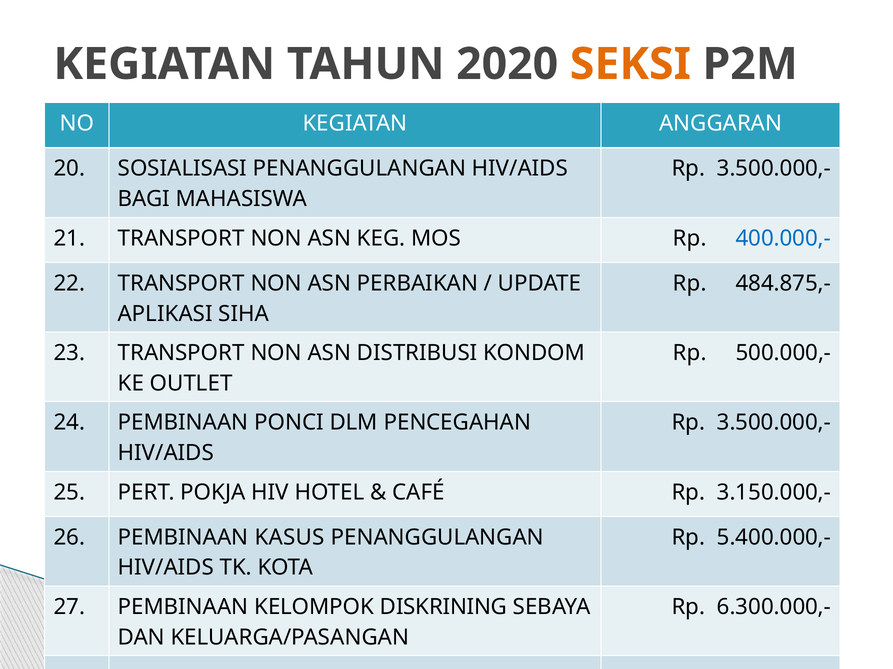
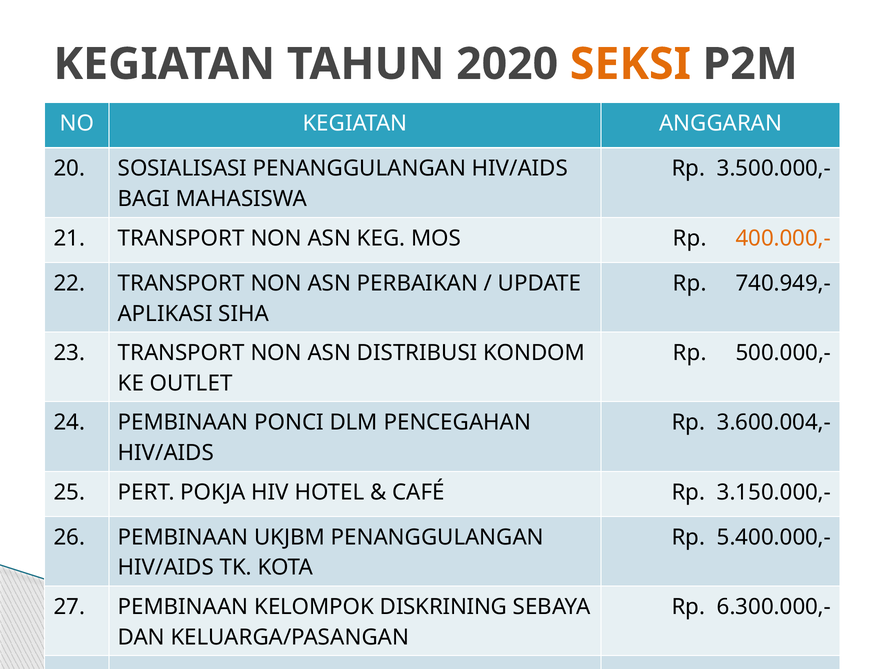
400.000,- colour: blue -> orange
484.875,-: 484.875,- -> 740.949,-
3.500.000,- at (774, 423): 3.500.000,- -> 3.600.004,-
KASUS: KASUS -> UKJBM
